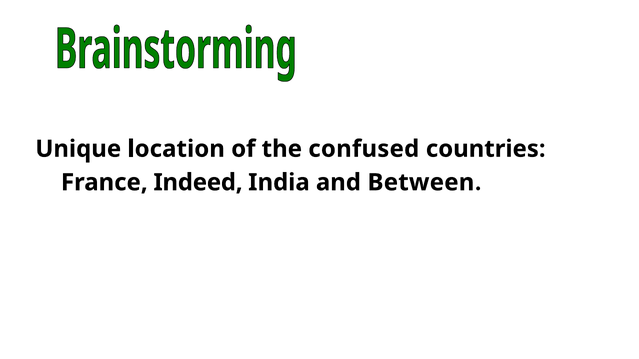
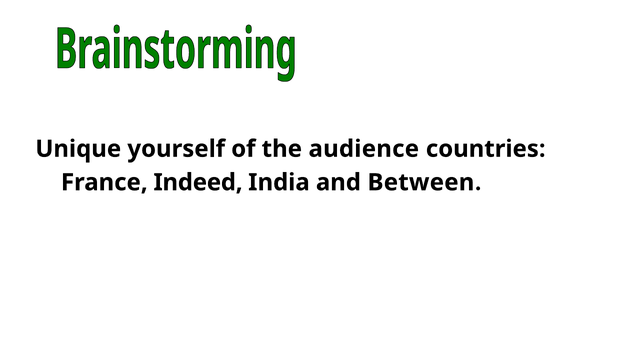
location: location -> yourself
confused: confused -> audience
